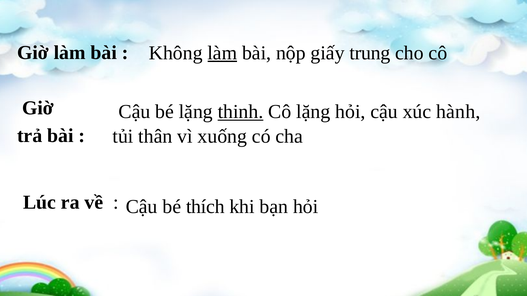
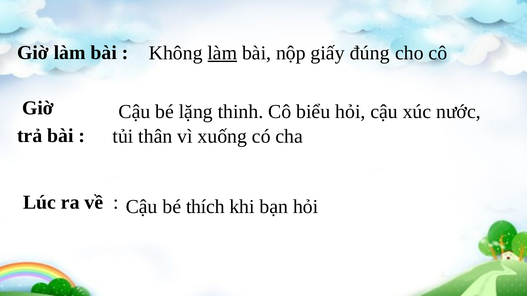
trung: trung -> đúng
thinh underline: present -> none
Cô lặng: lặng -> biểu
hành: hành -> nước
